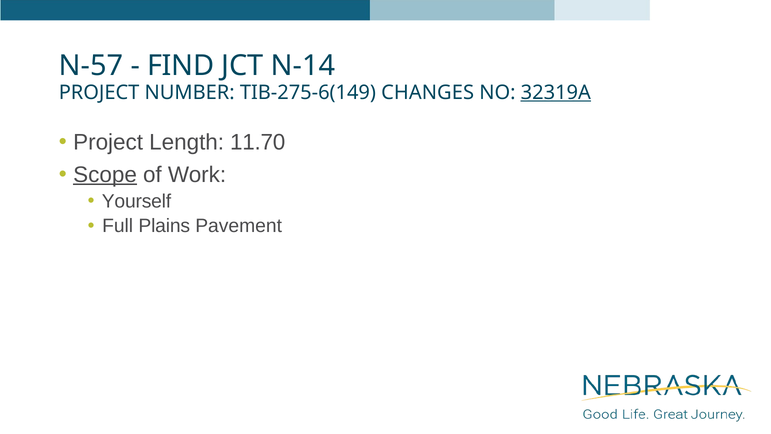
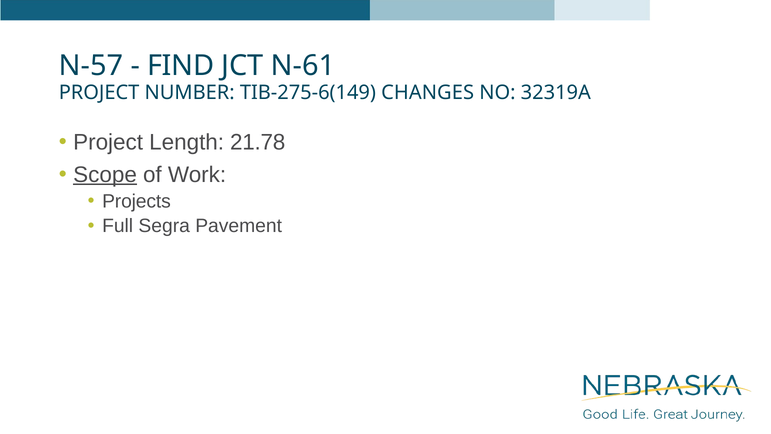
N-14: N-14 -> N-61
32319A underline: present -> none
11.70: 11.70 -> 21.78
Yourself: Yourself -> Projects
Plains: Plains -> Segra
